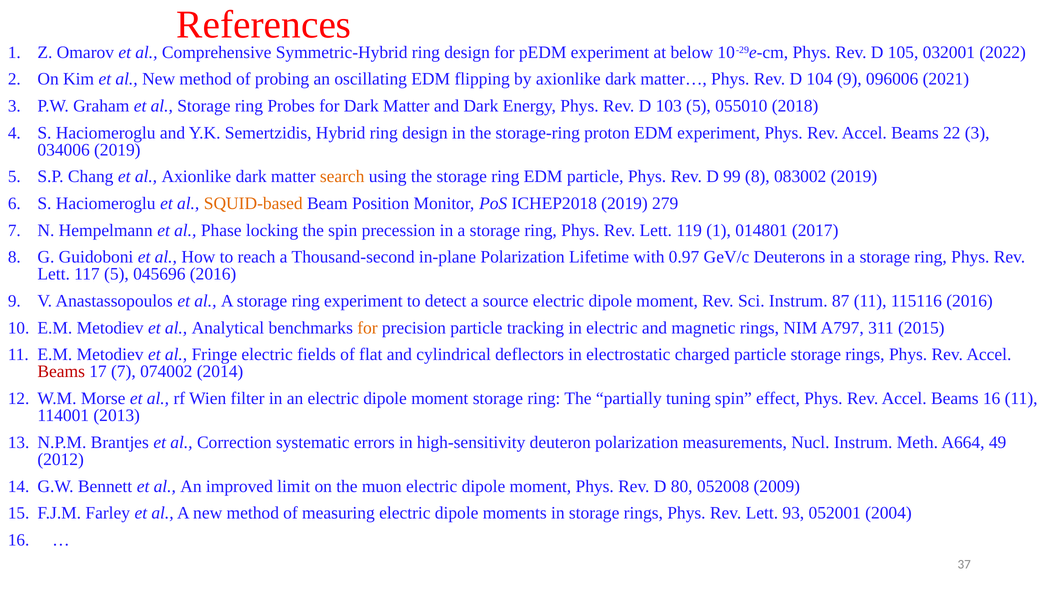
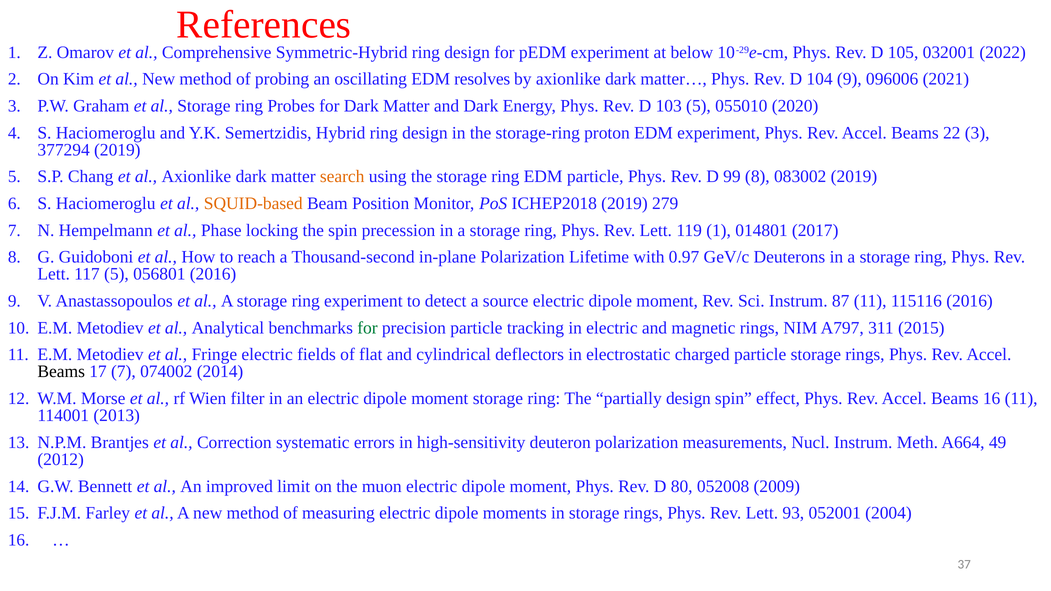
flipping: flipping -> resolves
2018: 2018 -> 2020
034006: 034006 -> 377294
045696: 045696 -> 056801
for at (367, 328) colour: orange -> green
Beams at (61, 372) colour: red -> black
partially tuning: tuning -> design
